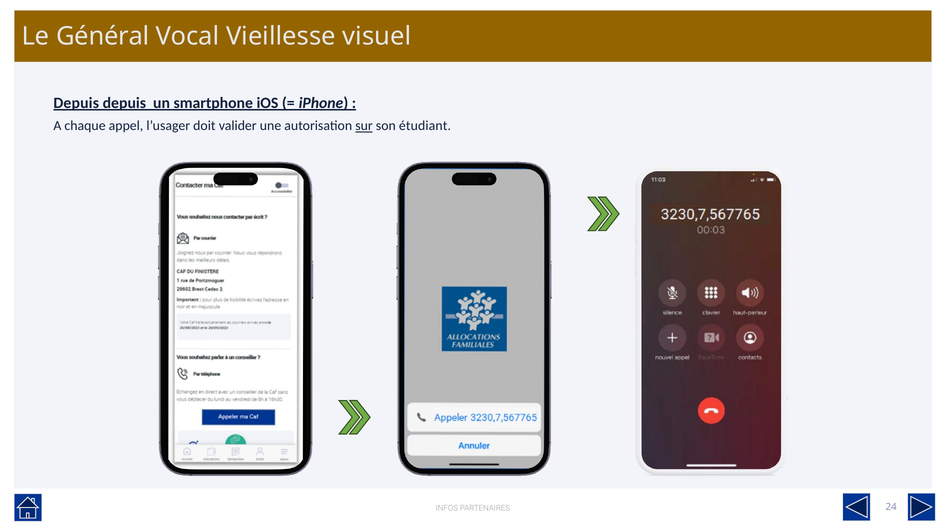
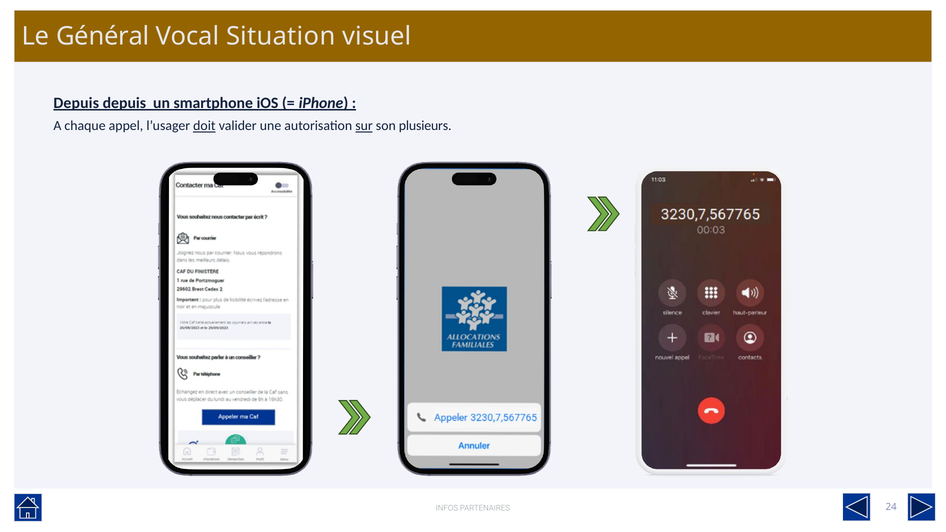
Vieillesse: Vieillesse -> Situation
doit underline: none -> present
étudiant: étudiant -> plusieurs
